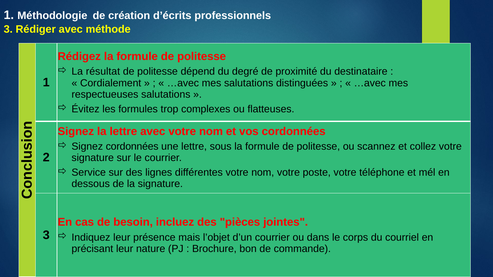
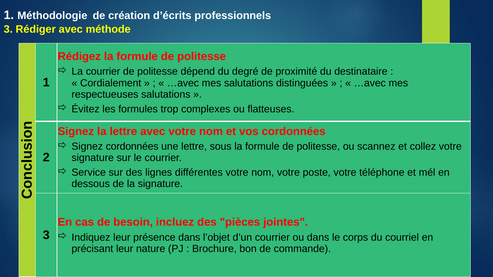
La résultat: résultat -> courrier
présence mais: mais -> dans
